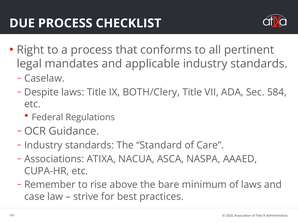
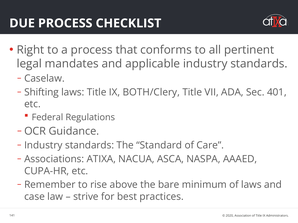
Despite: Despite -> Shifting
584: 584 -> 401
